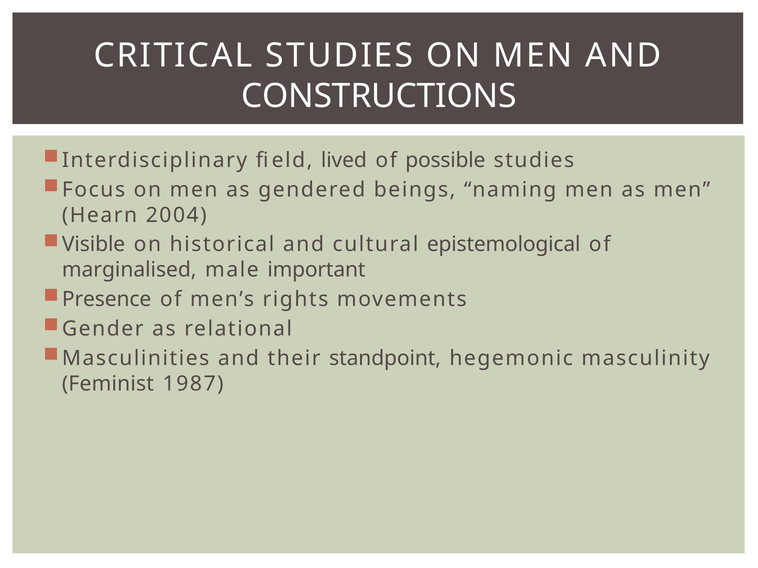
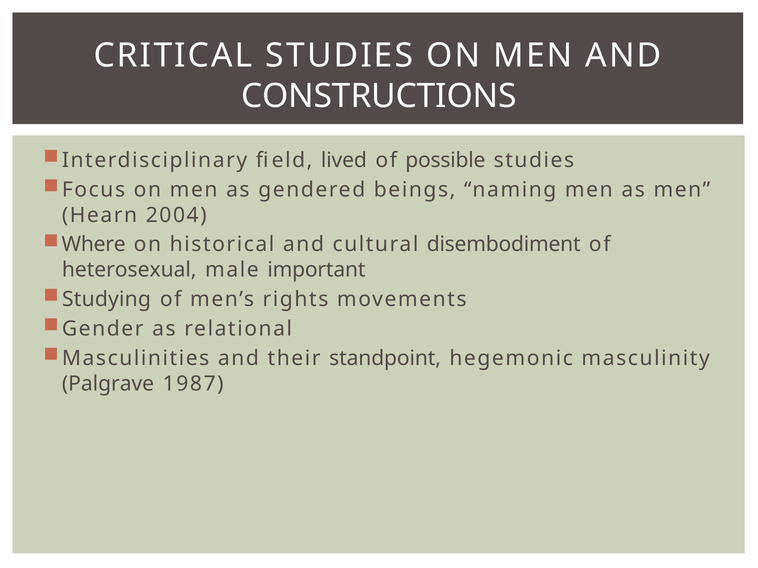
Visible: Visible -> Where
epistemological: epistemological -> disembodiment
marginalised: marginalised -> heterosexual
Presence: Presence -> Studying
Feminist: Feminist -> Palgrave
